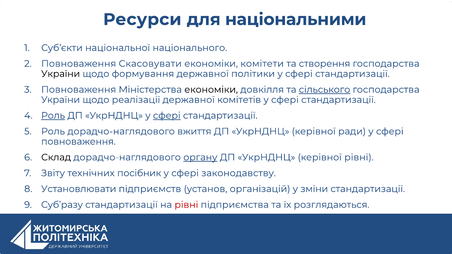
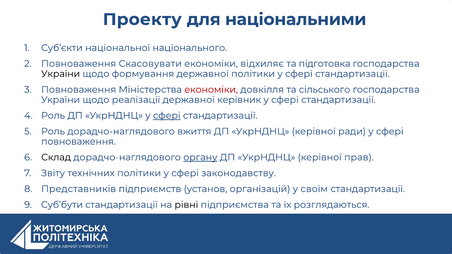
Ресурси: Ресурси -> Проекту
комітети: комітети -> відхиляє
створення: створення -> підготовка
економіки at (211, 90) colour: black -> red
сільського underline: present -> none
комітетів: комітетів -> керівник
Роль at (53, 116) underline: present -> none
керівної рівні: рівні -> прав
технічних посібник: посібник -> політики
Установлювати: Установлювати -> Представників
зміни: зміни -> своїм
Суб’разу: Суб’разу -> Суб’бути
рівні at (186, 205) colour: red -> black
